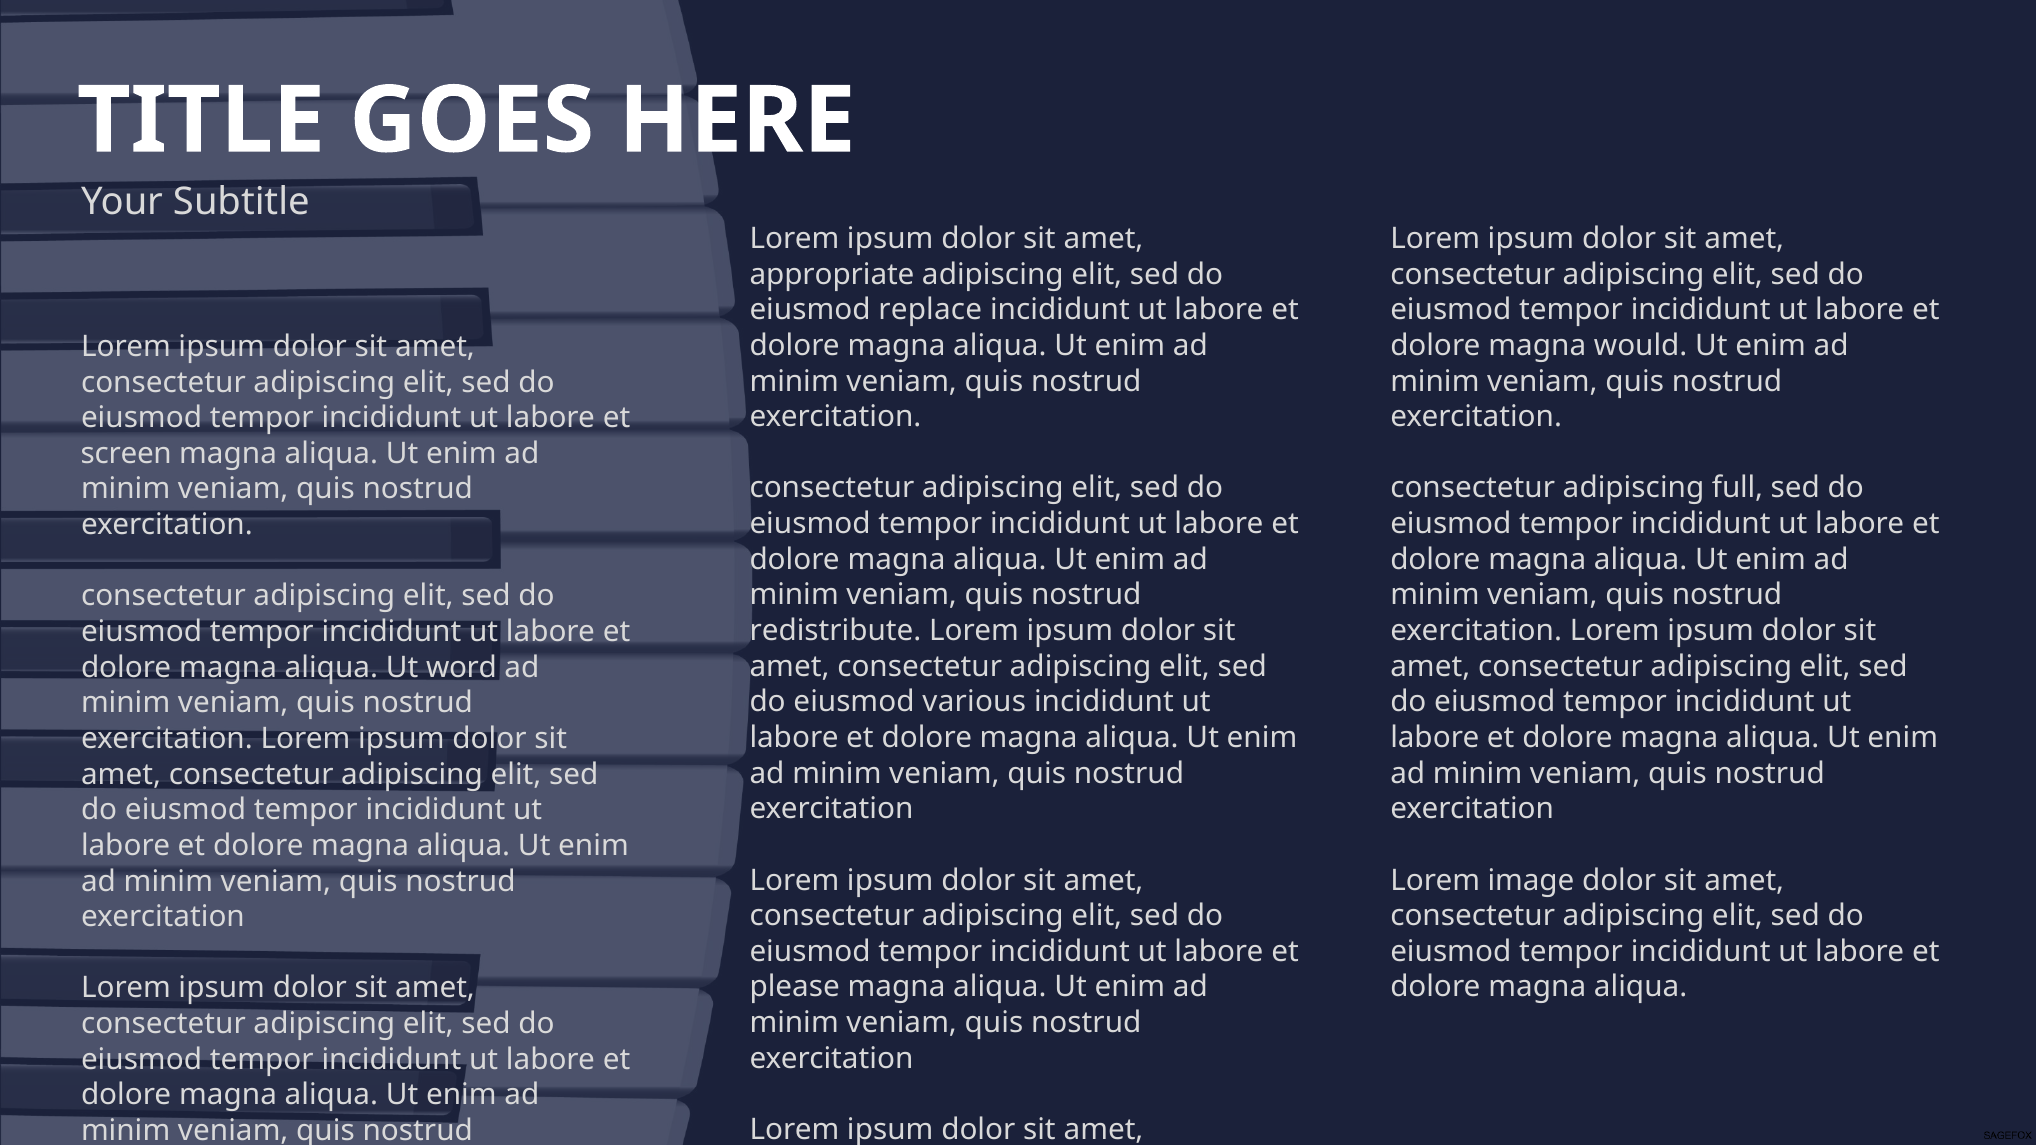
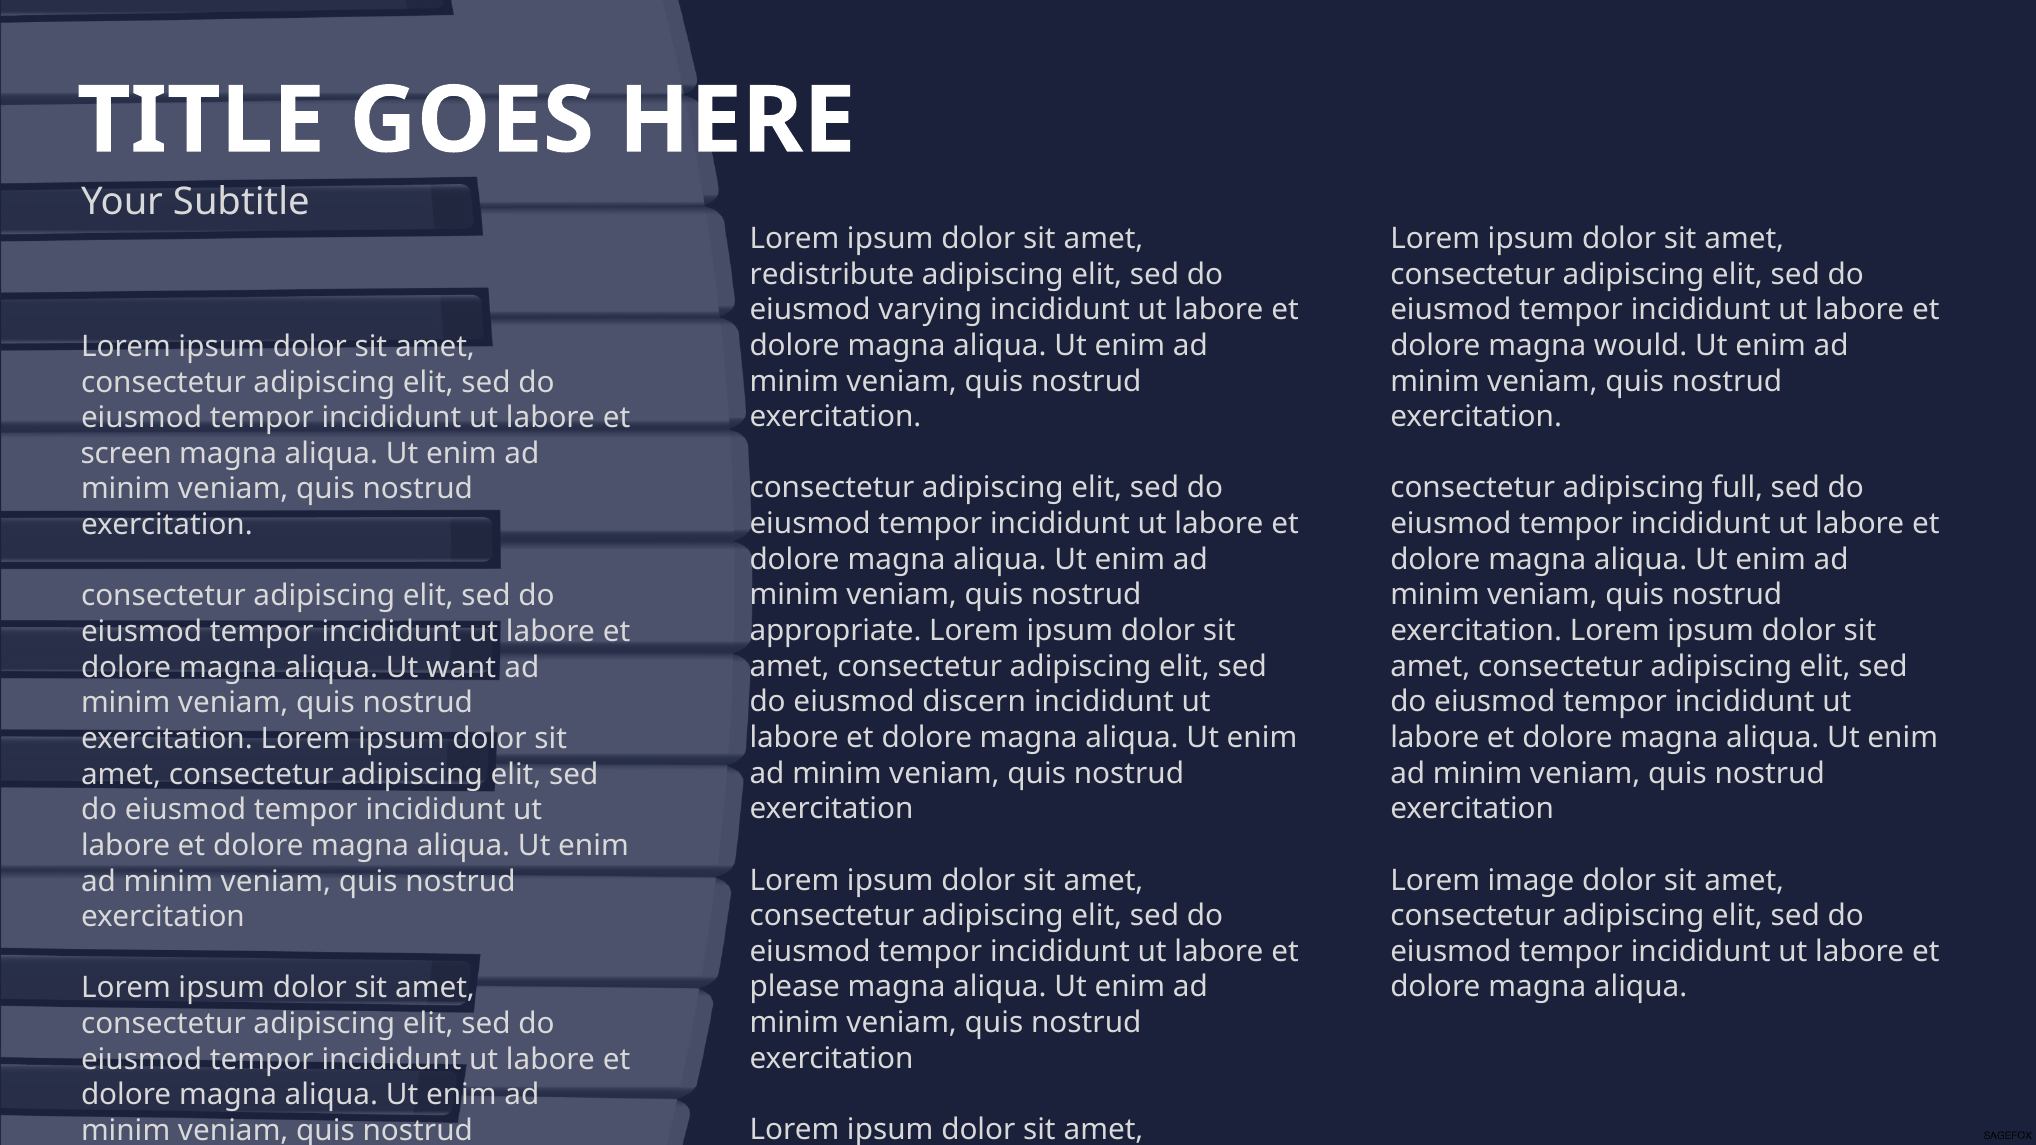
appropriate: appropriate -> redistribute
replace: replace -> varying
redistribute: redistribute -> appropriate
word: word -> want
various: various -> discern
